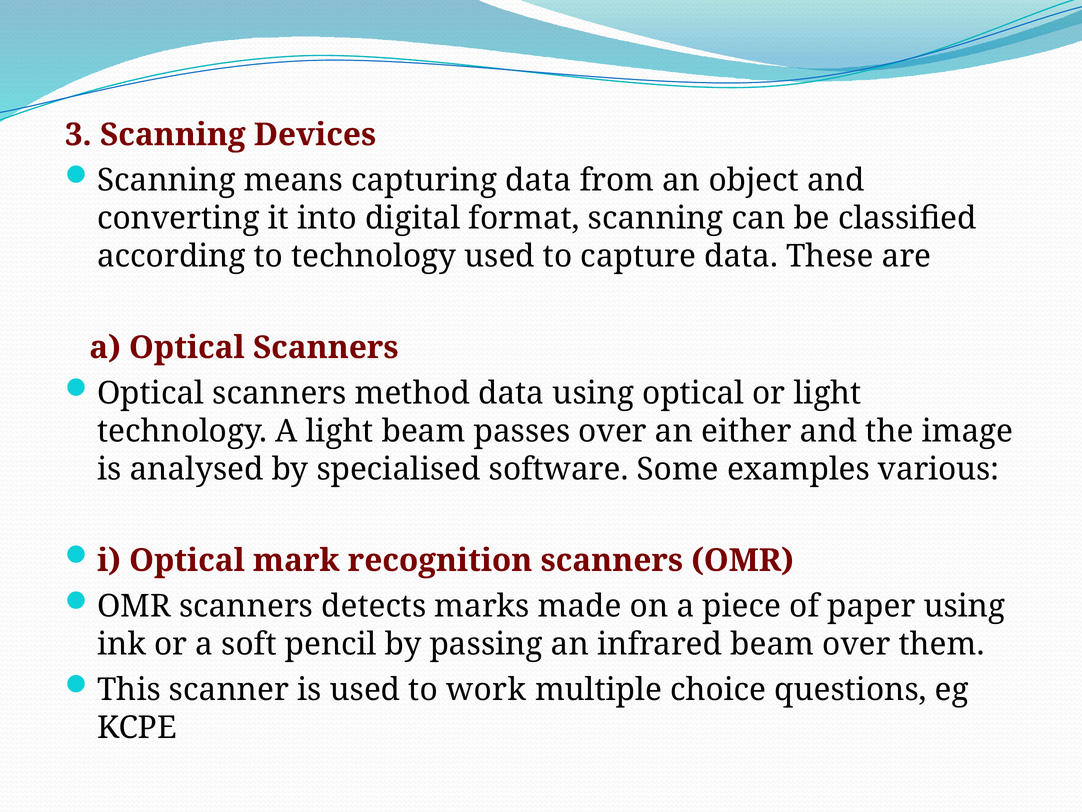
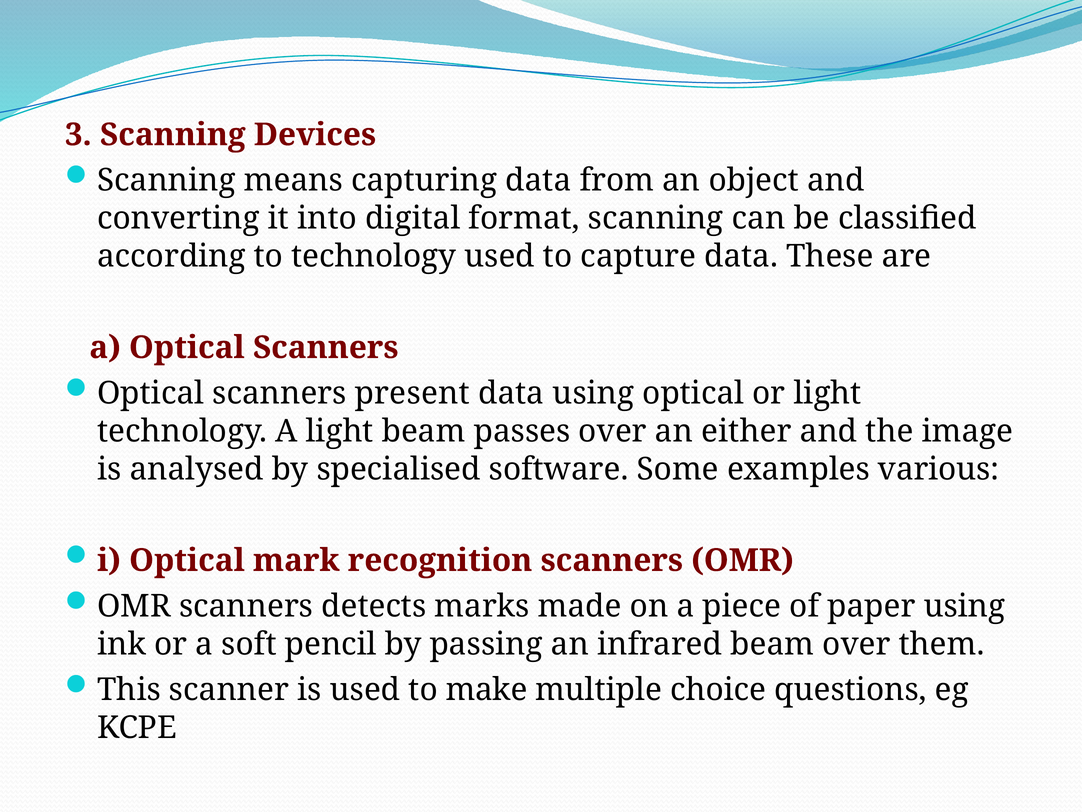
method: method -> present
work: work -> make
